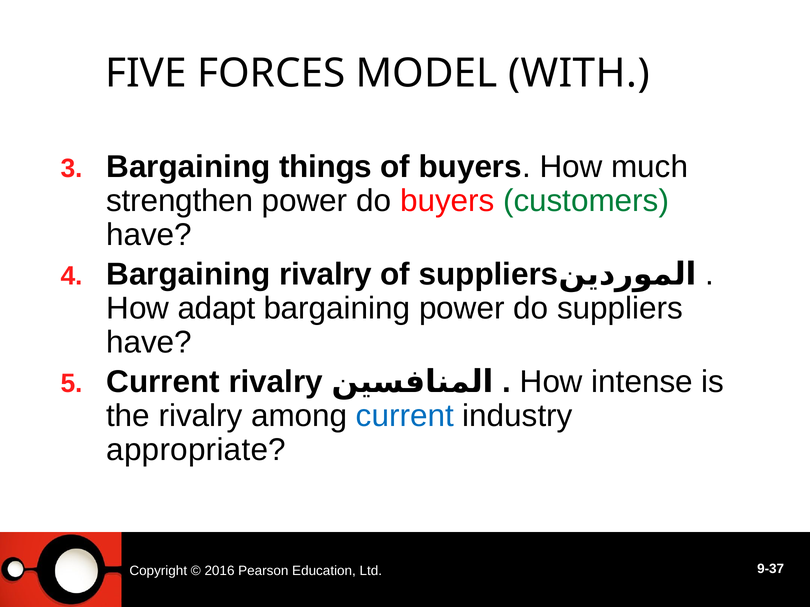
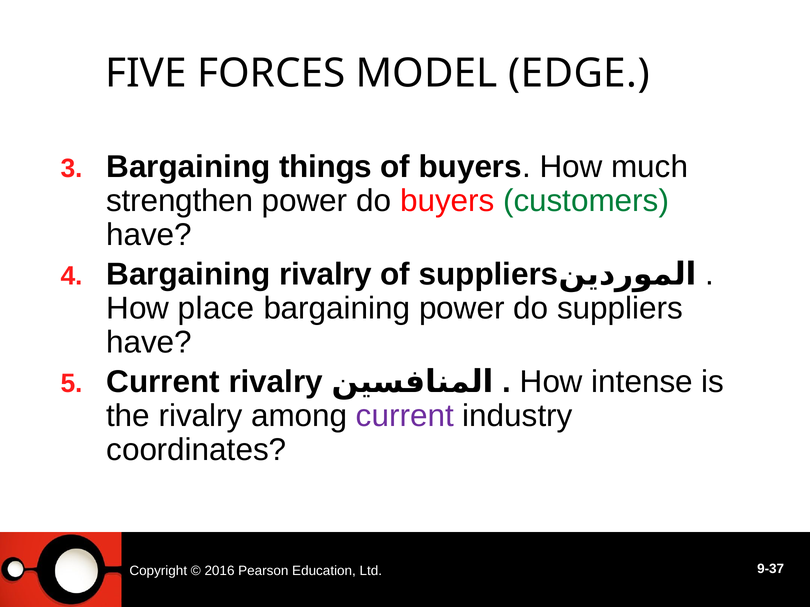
WITH: WITH -> EDGE
adapt: adapt -> place
current at (405, 416) colour: blue -> purple
appropriate: appropriate -> coordinates
